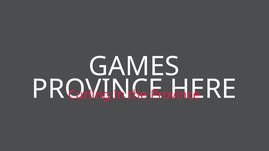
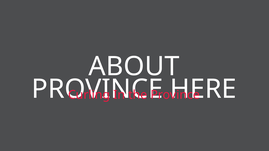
GAMES: GAMES -> ABOUT
